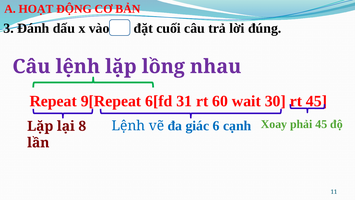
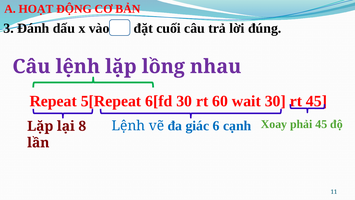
9[Repeat: 9[Repeat -> 5[Repeat
6[fd 31: 31 -> 30
